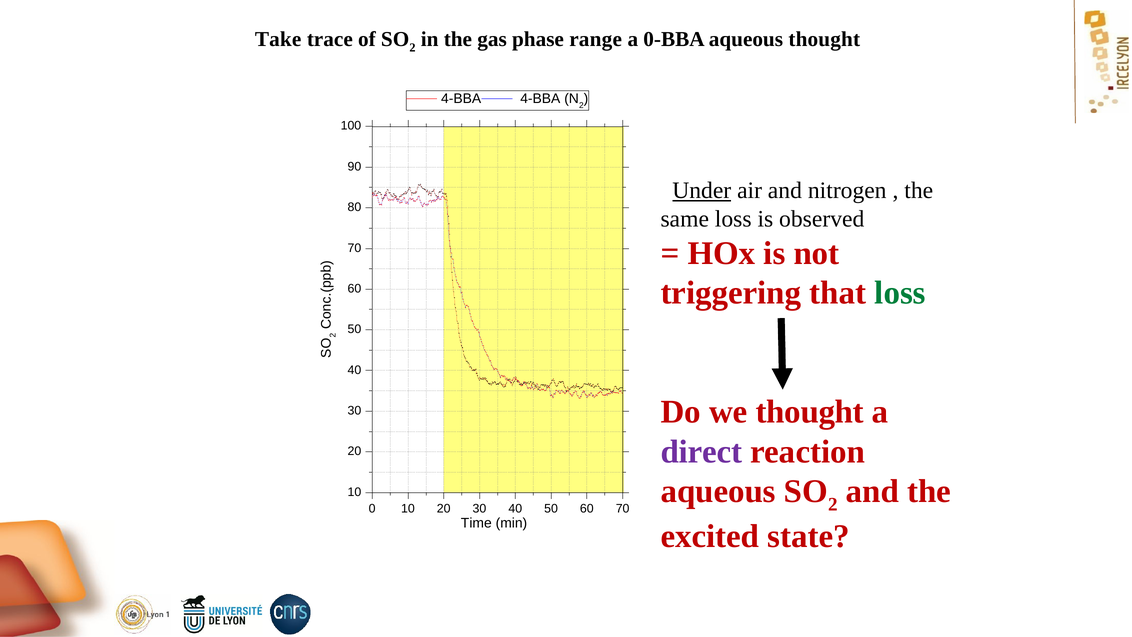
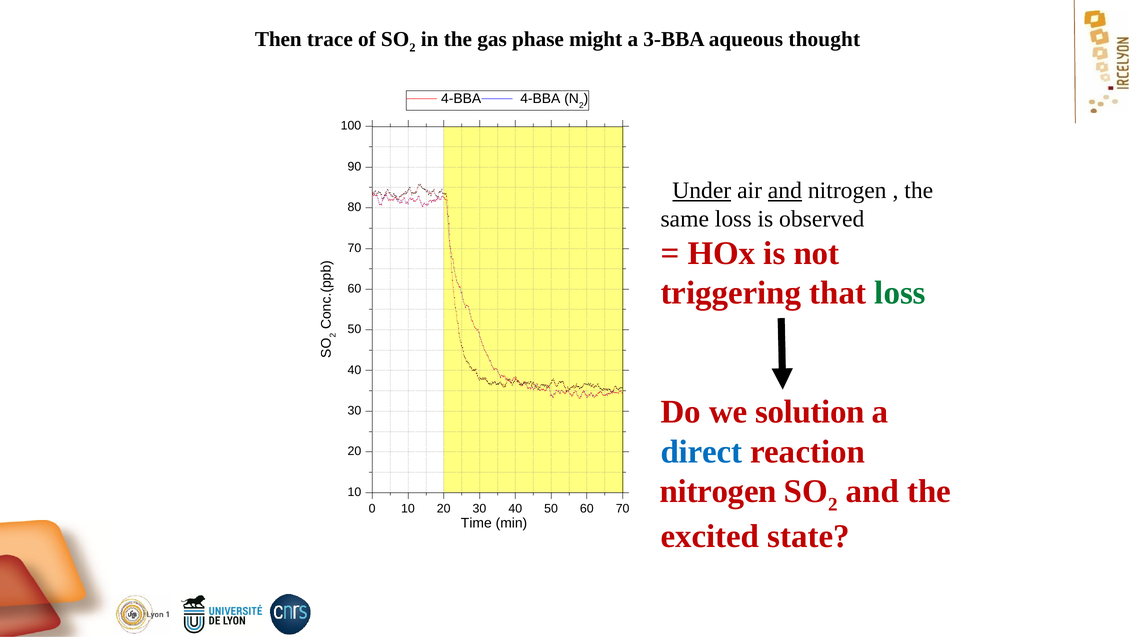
Take: Take -> Then
range: range -> might
0-BBA: 0-BBA -> 3-BBA
and at (785, 190) underline: none -> present
we thought: thought -> solution
direct colour: purple -> blue
aqueous at (718, 491): aqueous -> nitrogen
